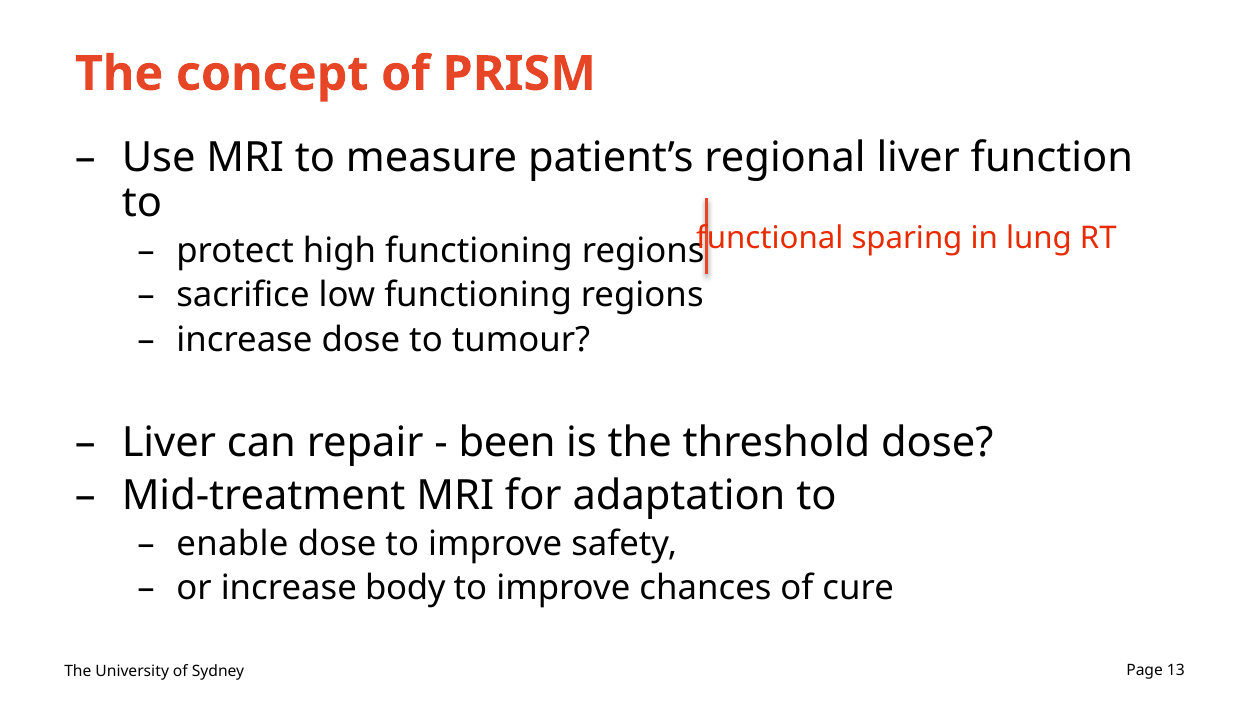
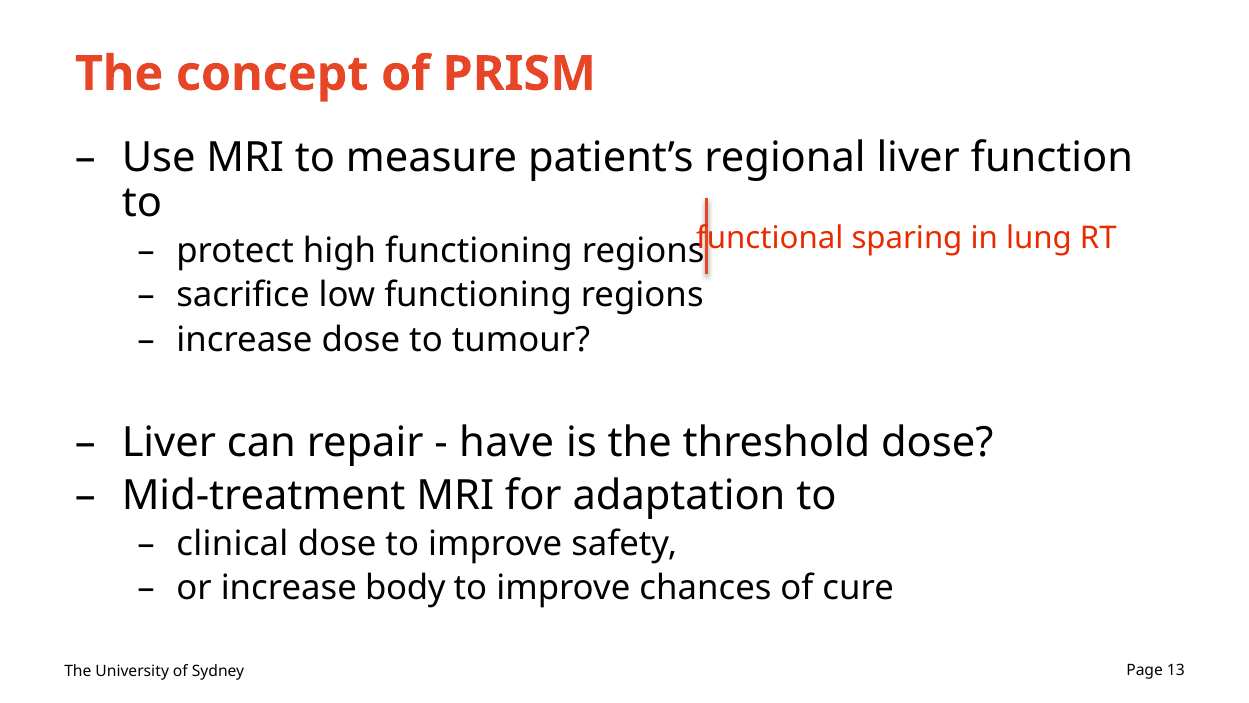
been: been -> have
enable: enable -> clinical
